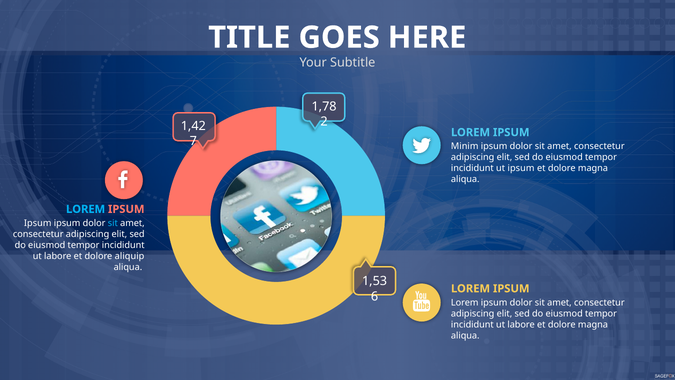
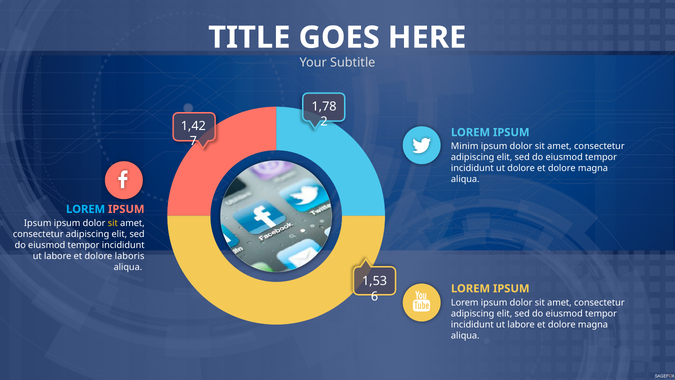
ut ipsum: ipsum -> dolore
sit at (113, 223) colour: light blue -> yellow
aliquip: aliquip -> laboris
